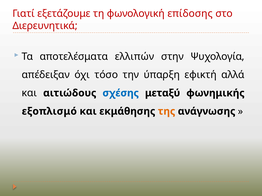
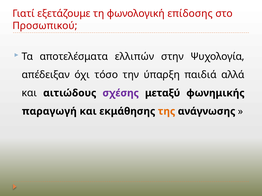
Διερευνητικά: Διερευνητικά -> Προσωπικού
εφικτή: εφικτή -> παιδιά
σχέσης colour: blue -> purple
εξοπλισμό: εξοπλισμό -> παραγωγή
